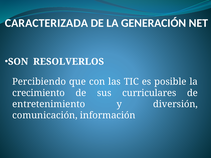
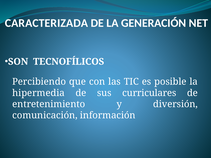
RESOLVERLOS: RESOLVERLOS -> TECNOFÍLICOS
crecimiento: crecimiento -> hipermedia
